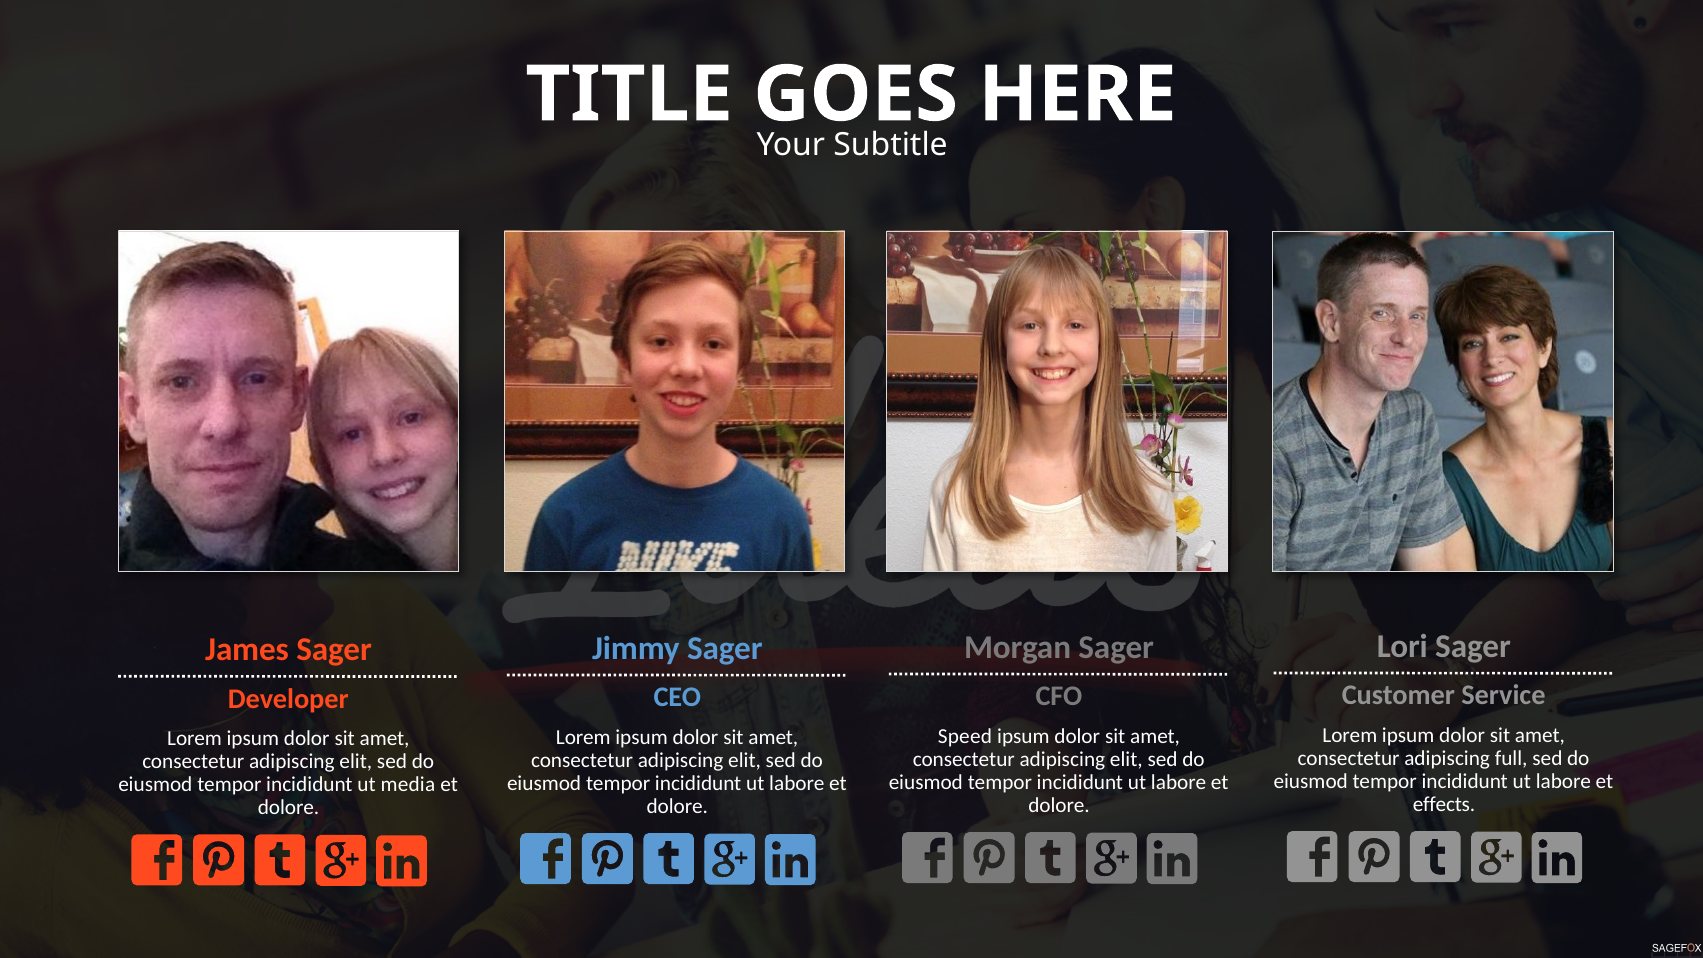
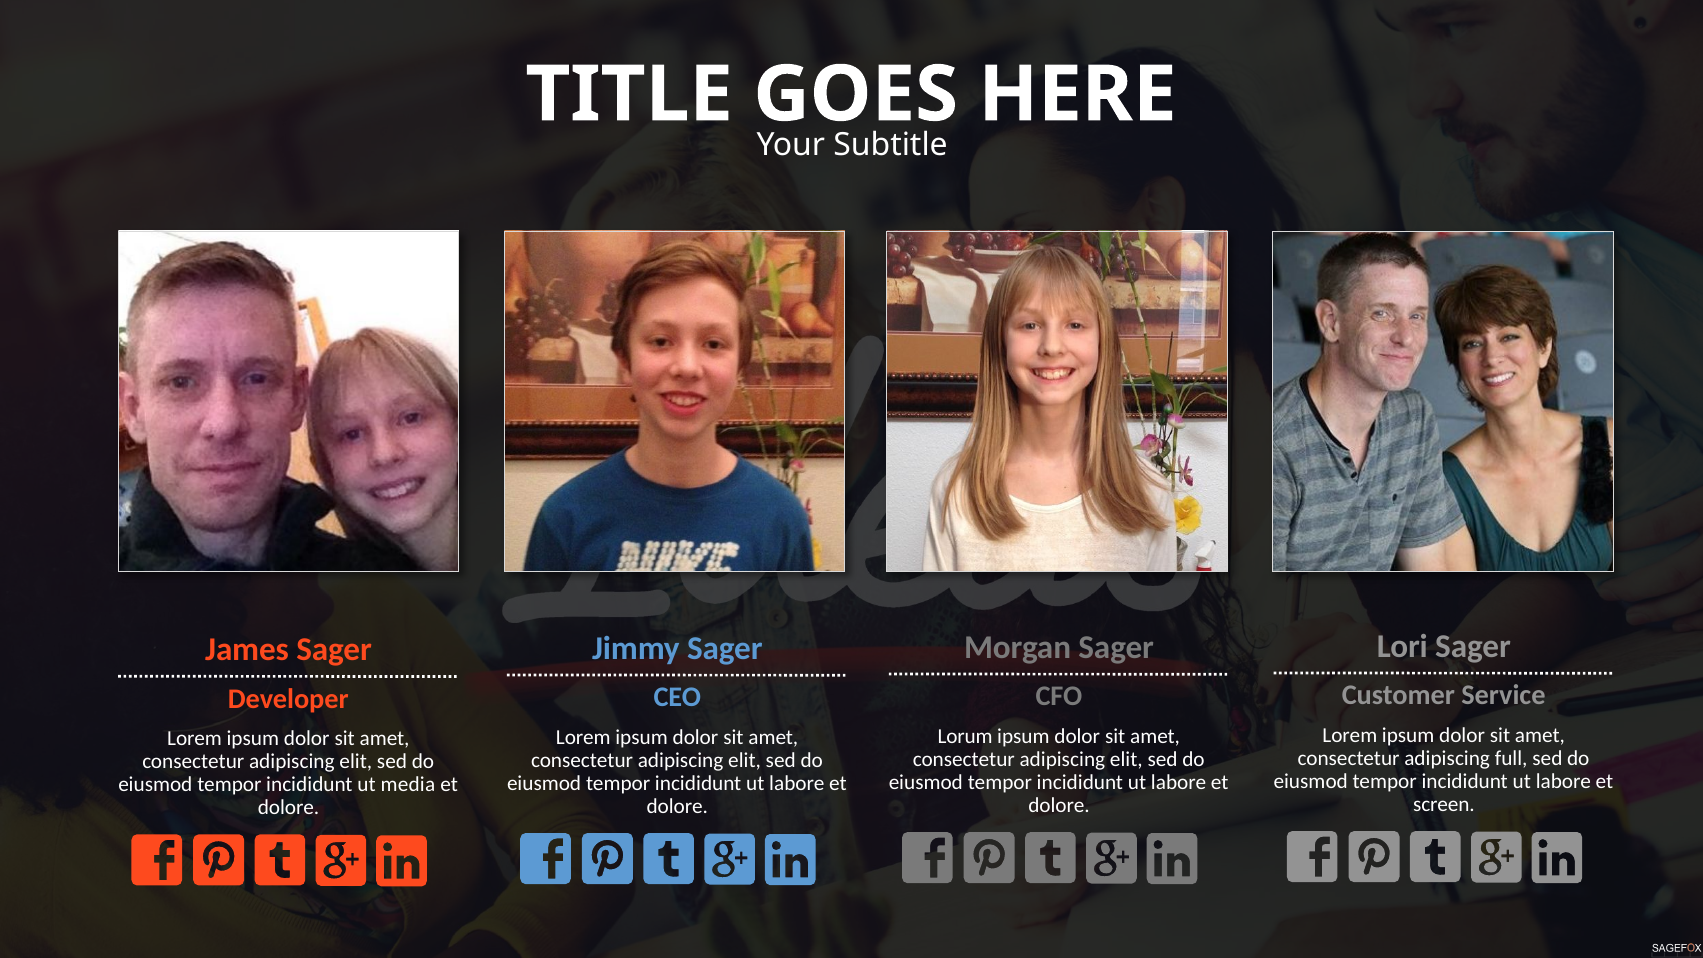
Speed: Speed -> Lorum
effects: effects -> screen
